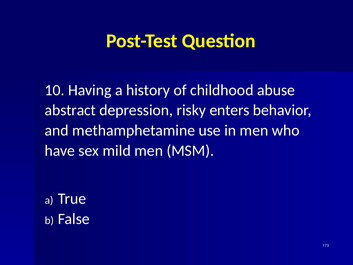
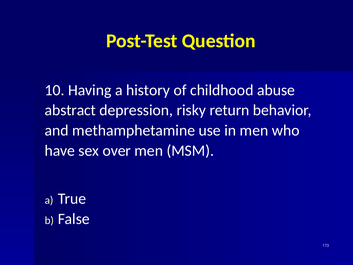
enters: enters -> return
mild: mild -> over
